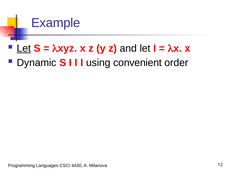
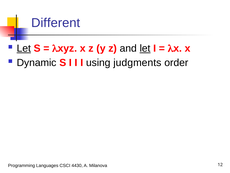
Example: Example -> Different
let at (145, 48) underline: none -> present
convenient: convenient -> judgments
